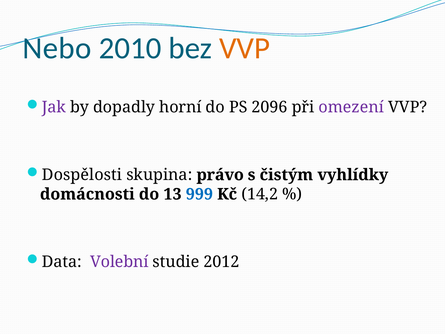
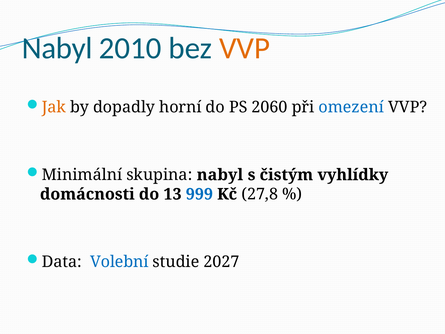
Nebo at (57, 48): Nebo -> Nabyl
Jak colour: purple -> orange
2096: 2096 -> 2060
omezení colour: purple -> blue
Dospělosti: Dospělosti -> Minimální
skupina právo: právo -> nabyl
14,2: 14,2 -> 27,8
Volební colour: purple -> blue
2012: 2012 -> 2027
